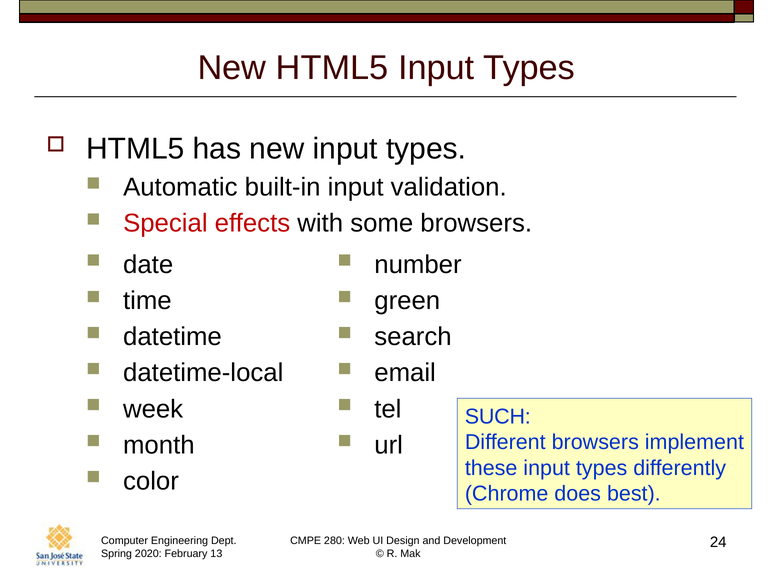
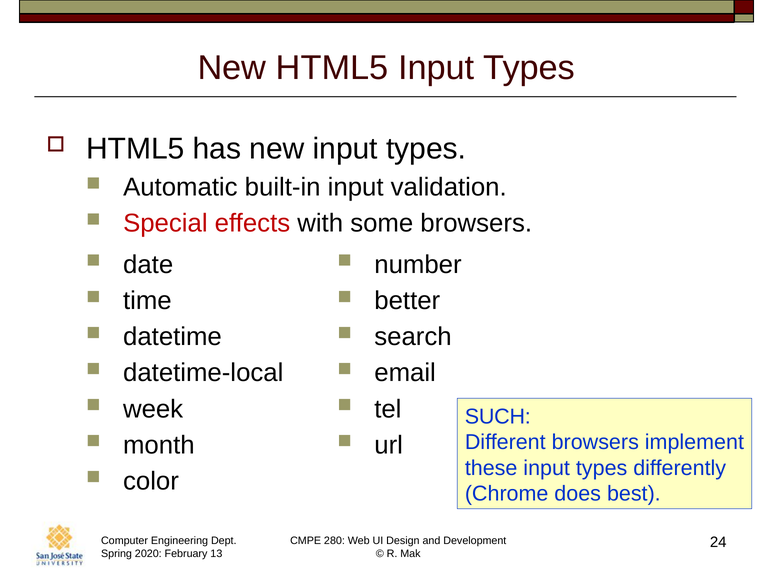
green: green -> better
